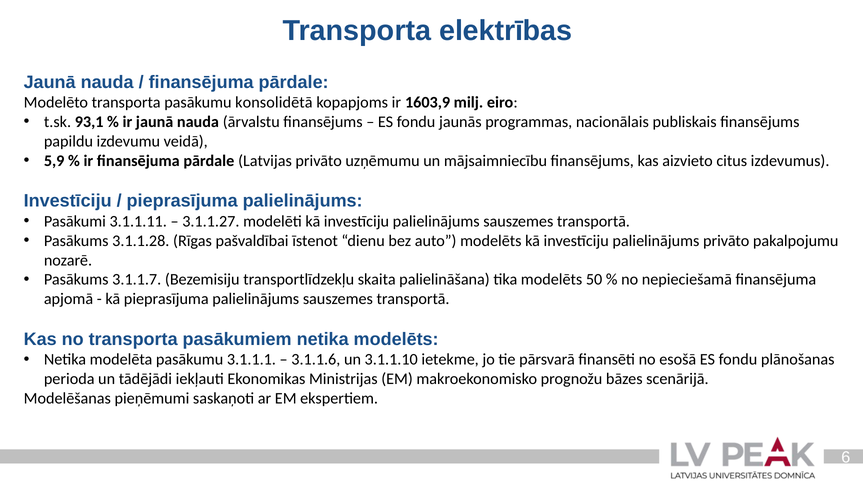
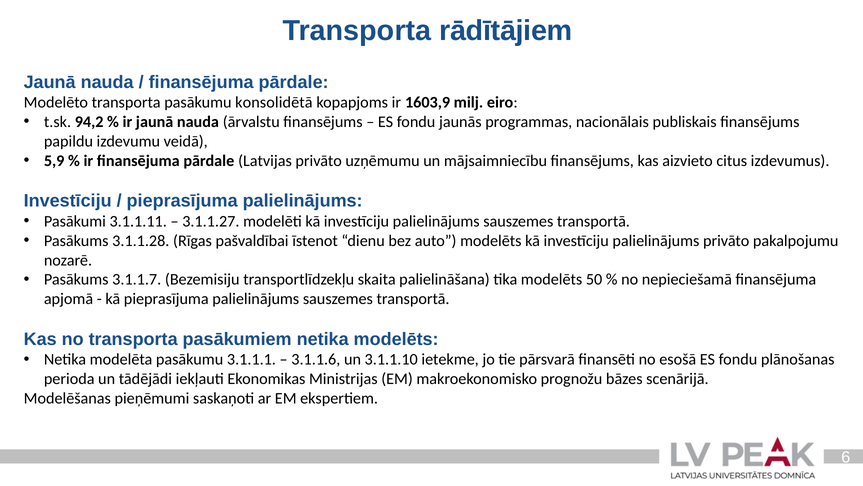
elektrības: elektrības -> rādītājiem
93,1: 93,1 -> 94,2
